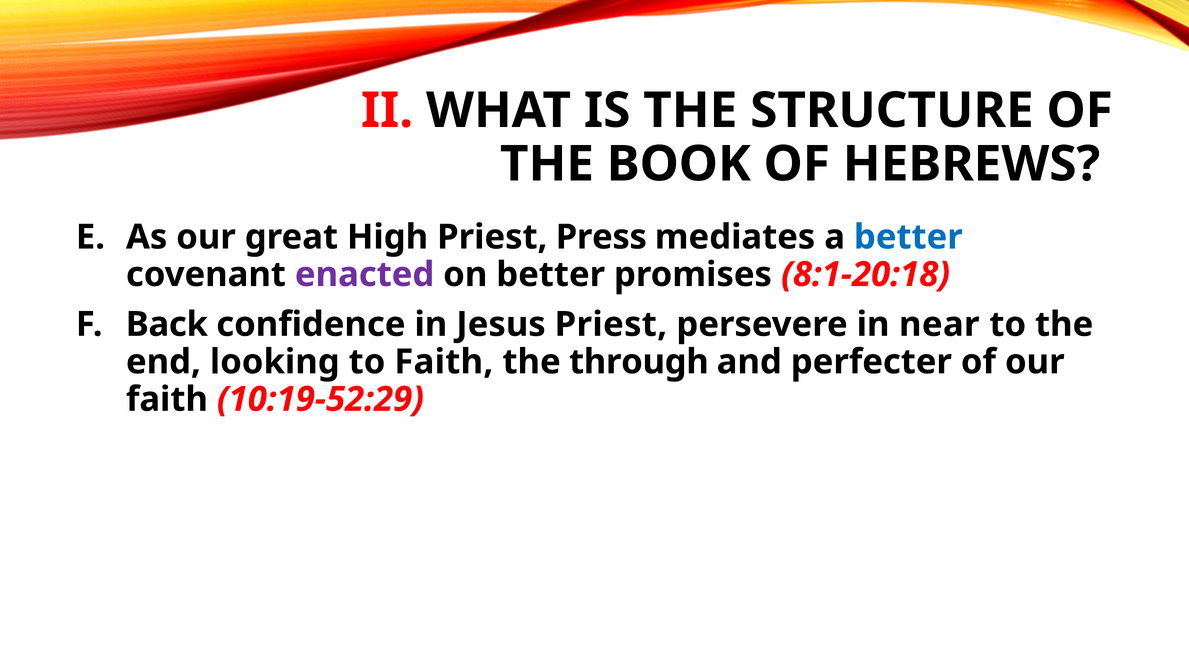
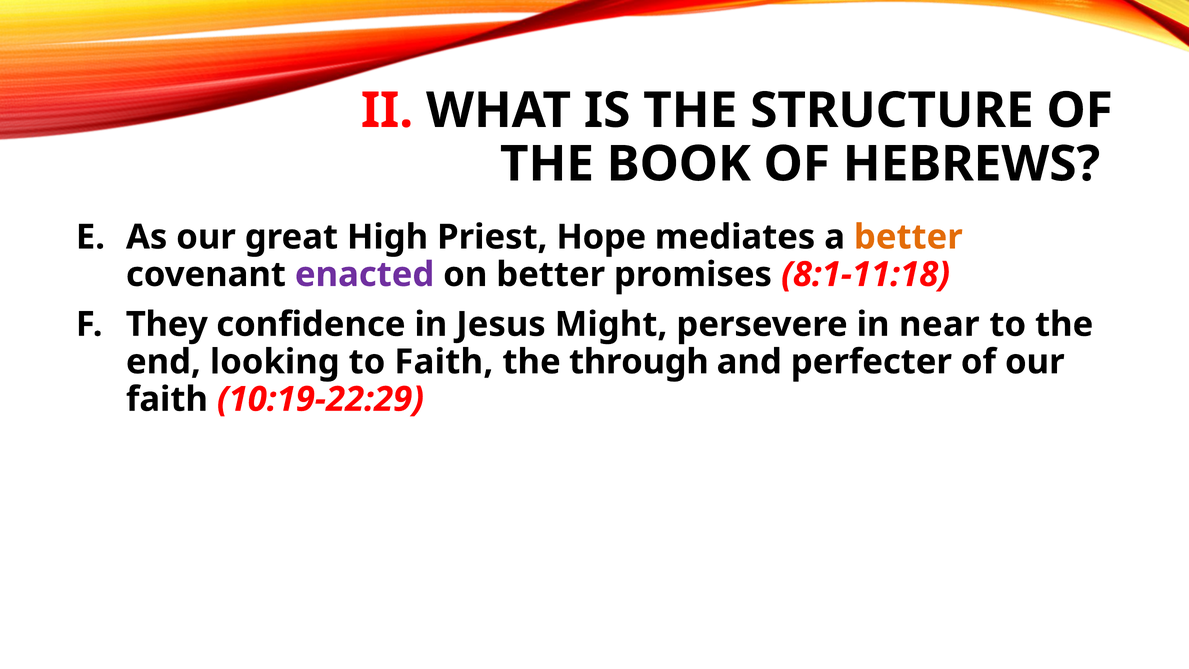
Press: Press -> Hope
better at (908, 237) colour: blue -> orange
8:1-20:18: 8:1-20:18 -> 8:1-11:18
Back: Back -> They
Jesus Priest: Priest -> Might
10:19-52:29: 10:19-52:29 -> 10:19-22:29
